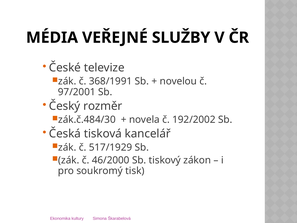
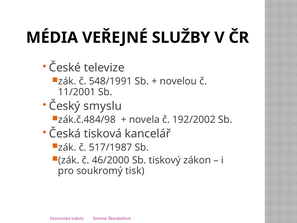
368/1991: 368/1991 -> 548/1991
97/2001: 97/2001 -> 11/2001
rozměr: rozměr -> smyslu
zák.č.484/30: zák.č.484/30 -> zák.č.484/98
517/1929: 517/1929 -> 517/1987
